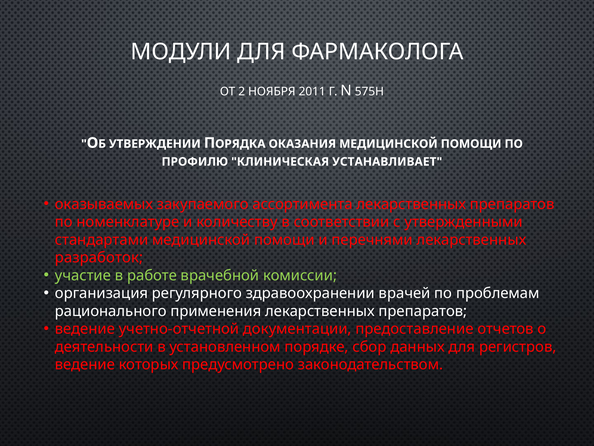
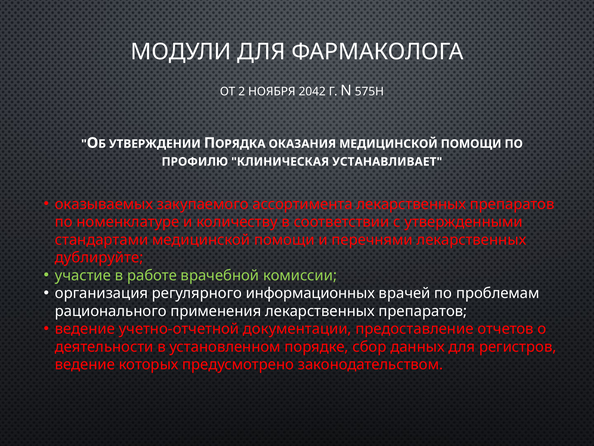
2011: 2011 -> 2042
разработок: разработок -> дублируйте
здравоохранении: здравоохранении -> информационных
